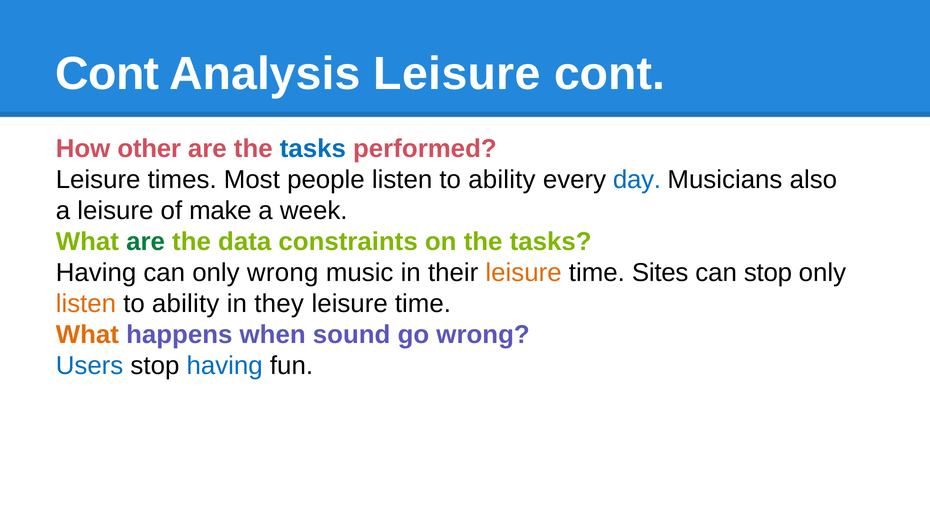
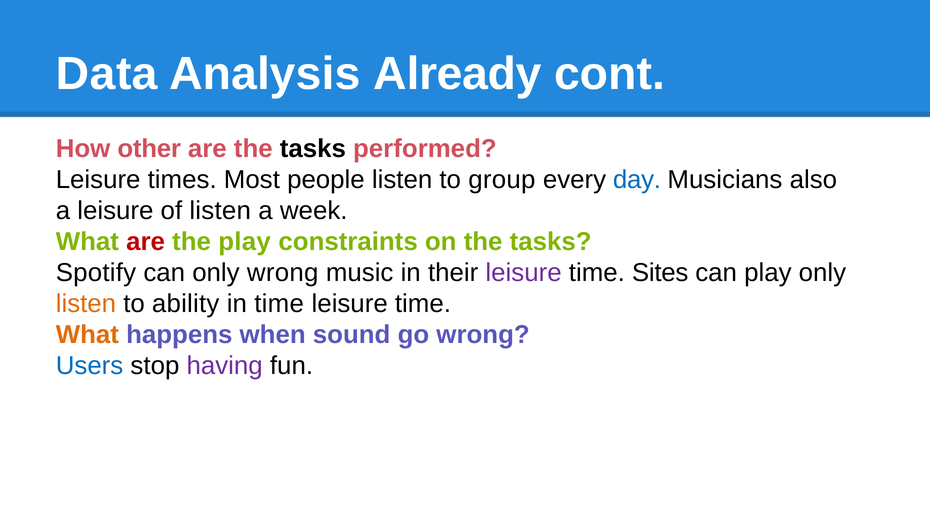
Cont at (107, 74): Cont -> Data
Analysis Leisure: Leisure -> Already
tasks at (313, 149) colour: blue -> black
people listen to ability: ability -> group
of make: make -> listen
are at (146, 242) colour: green -> red
the data: data -> play
Having at (96, 273): Having -> Spotify
leisure at (524, 273) colour: orange -> purple
can stop: stop -> play
in they: they -> time
having at (225, 366) colour: blue -> purple
